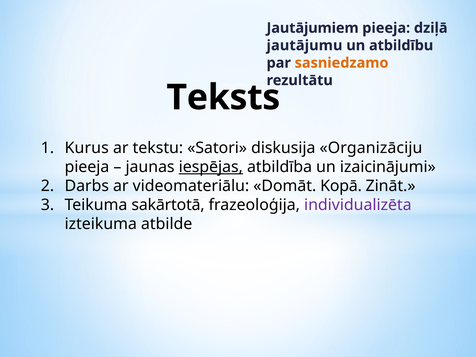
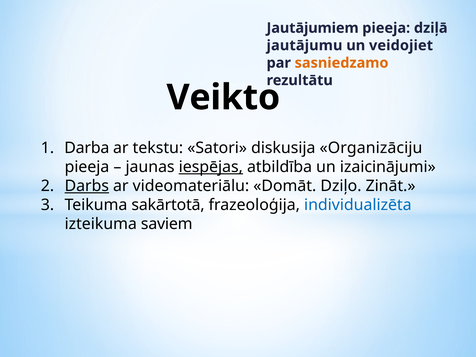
atbildību: atbildību -> veidojiet
Teksts: Teksts -> Veikto
Kurus: Kurus -> Darba
Darbs underline: none -> present
Kopā: Kopā -> Dziļo
individualizēta colour: purple -> blue
atbilde: atbilde -> saviem
